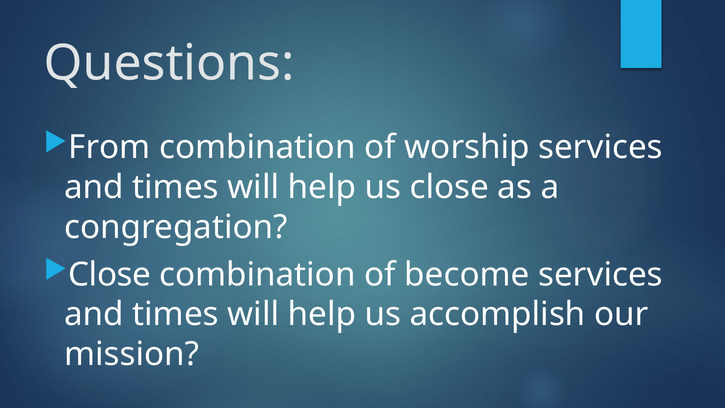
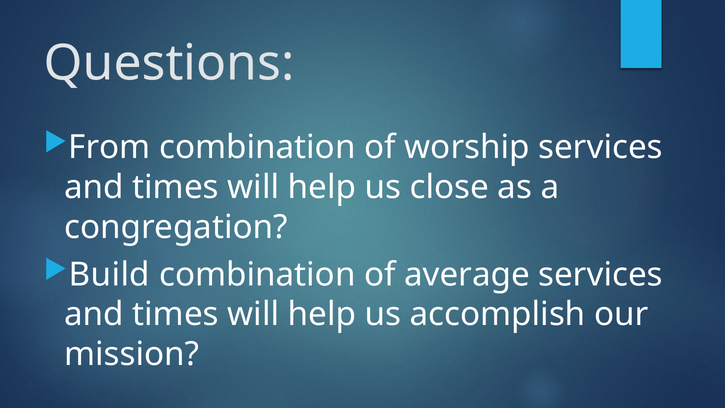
Close at (110, 274): Close -> Build
become: become -> average
